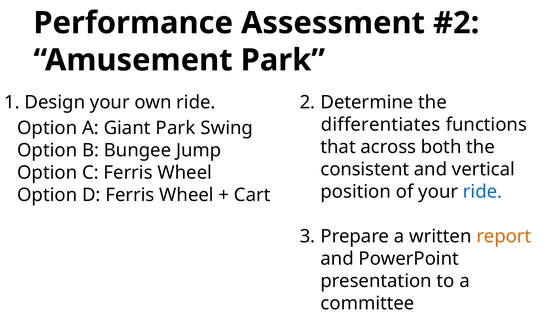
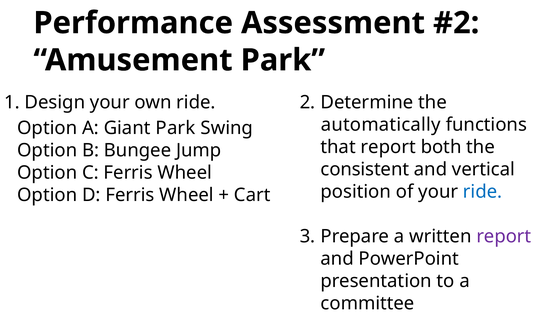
differentiates: differentiates -> automatically
that across: across -> report
report at (504, 236) colour: orange -> purple
